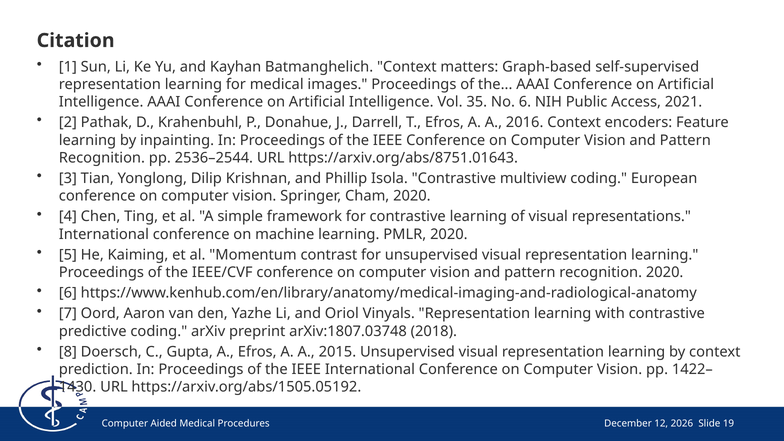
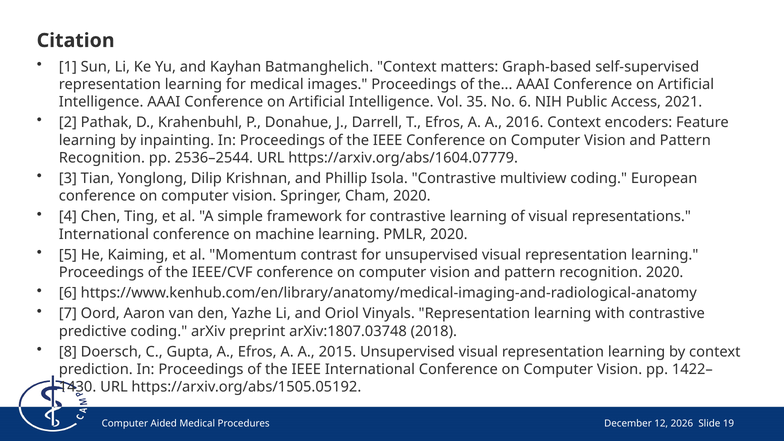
https://arxiv.org/abs/8751.01643: https://arxiv.org/abs/8751.01643 -> https://arxiv.org/abs/1604.07779
